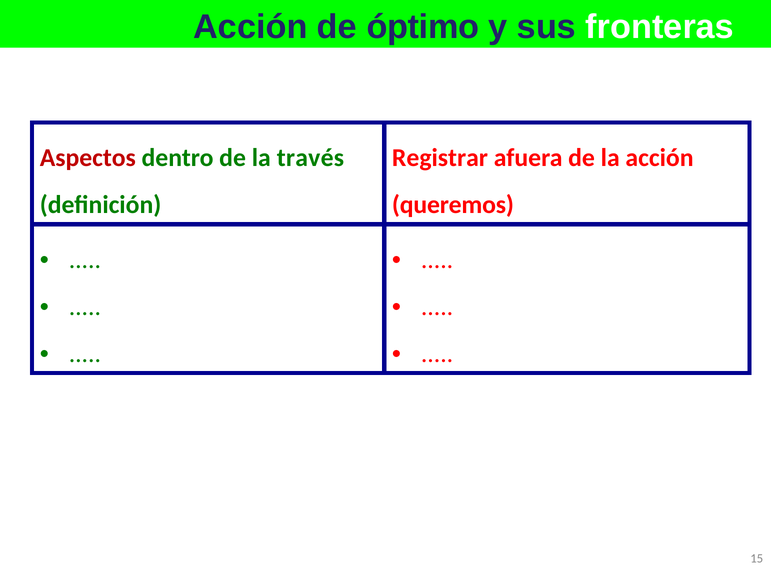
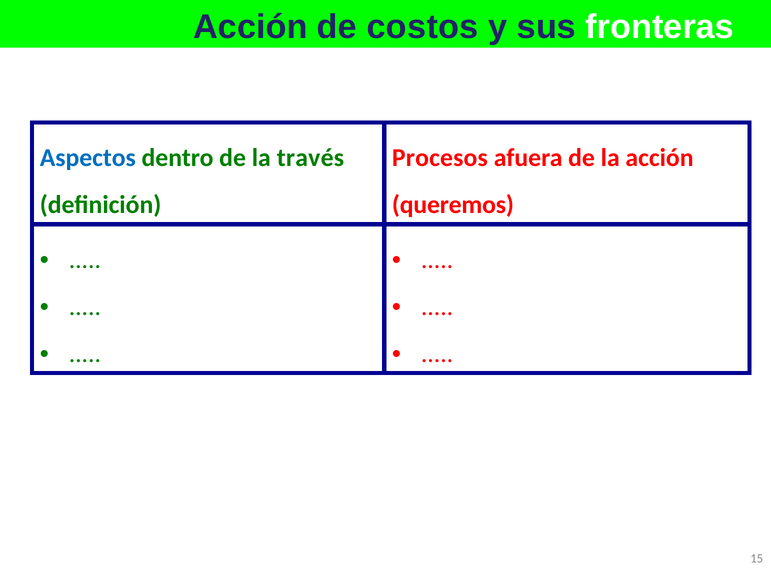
óptimo: óptimo -> costos
Aspectos colour: red -> blue
Registrar: Registrar -> Procesos
